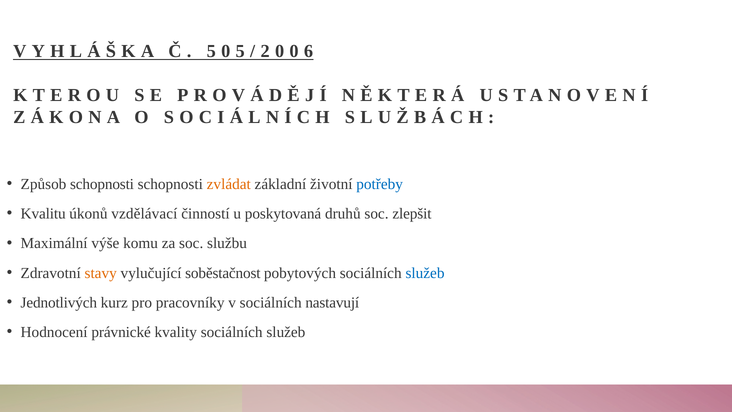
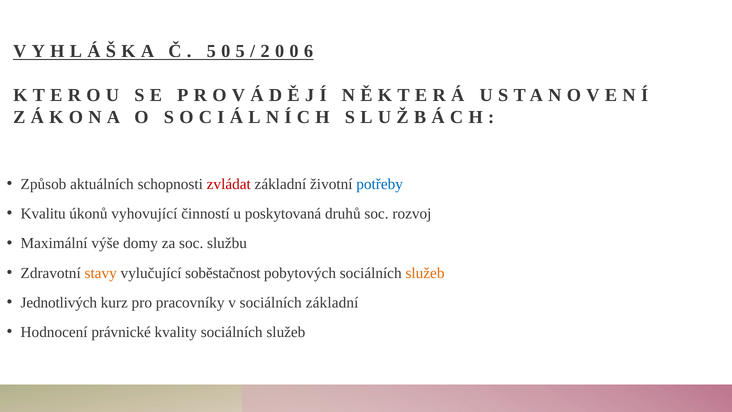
Způsob schopnosti: schopnosti -> aktuálních
zvládat colour: orange -> red
vzdělávací: vzdělávací -> vyhovující
zlepšit: zlepšit -> rozvoj
komu: komu -> domy
služeb at (425, 273) colour: blue -> orange
sociálních nastavují: nastavují -> základní
